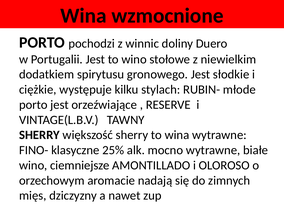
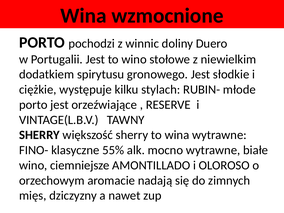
25%: 25% -> 55%
